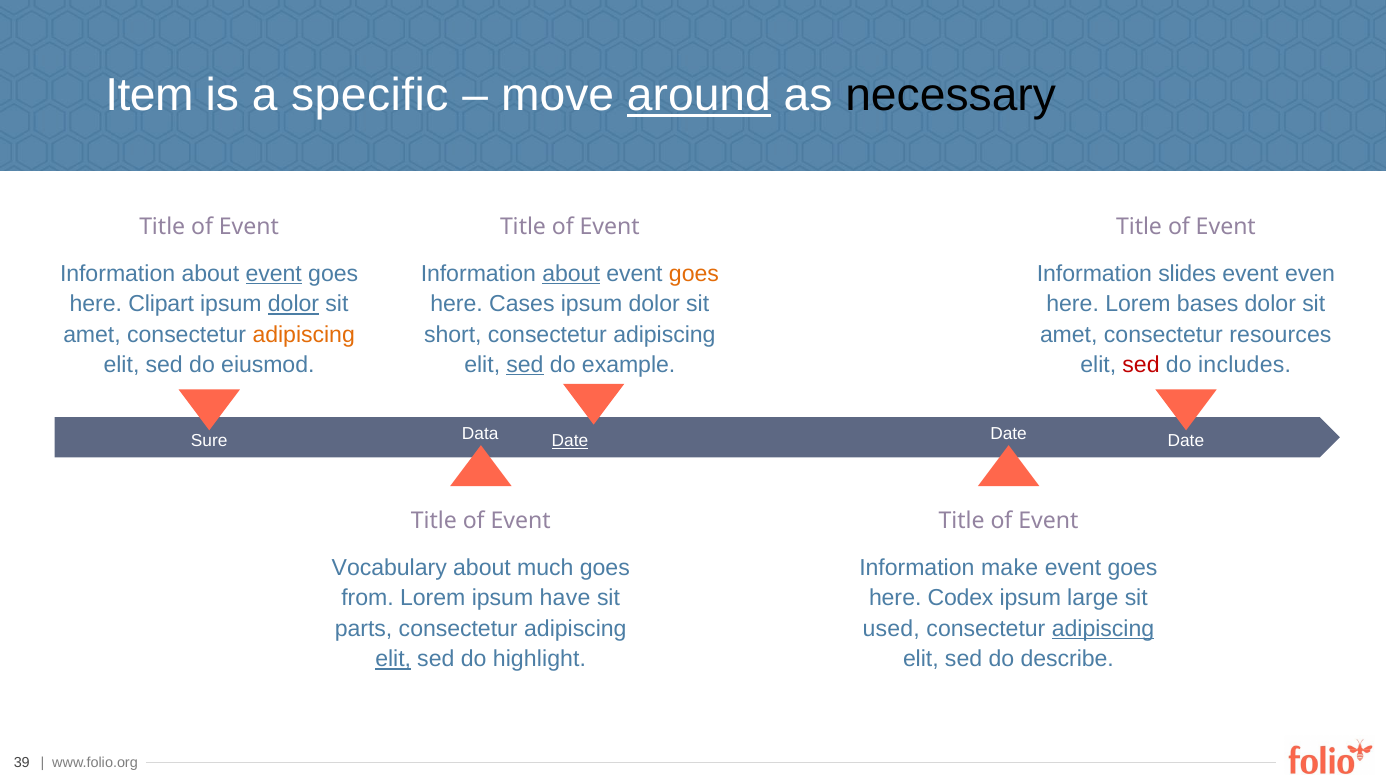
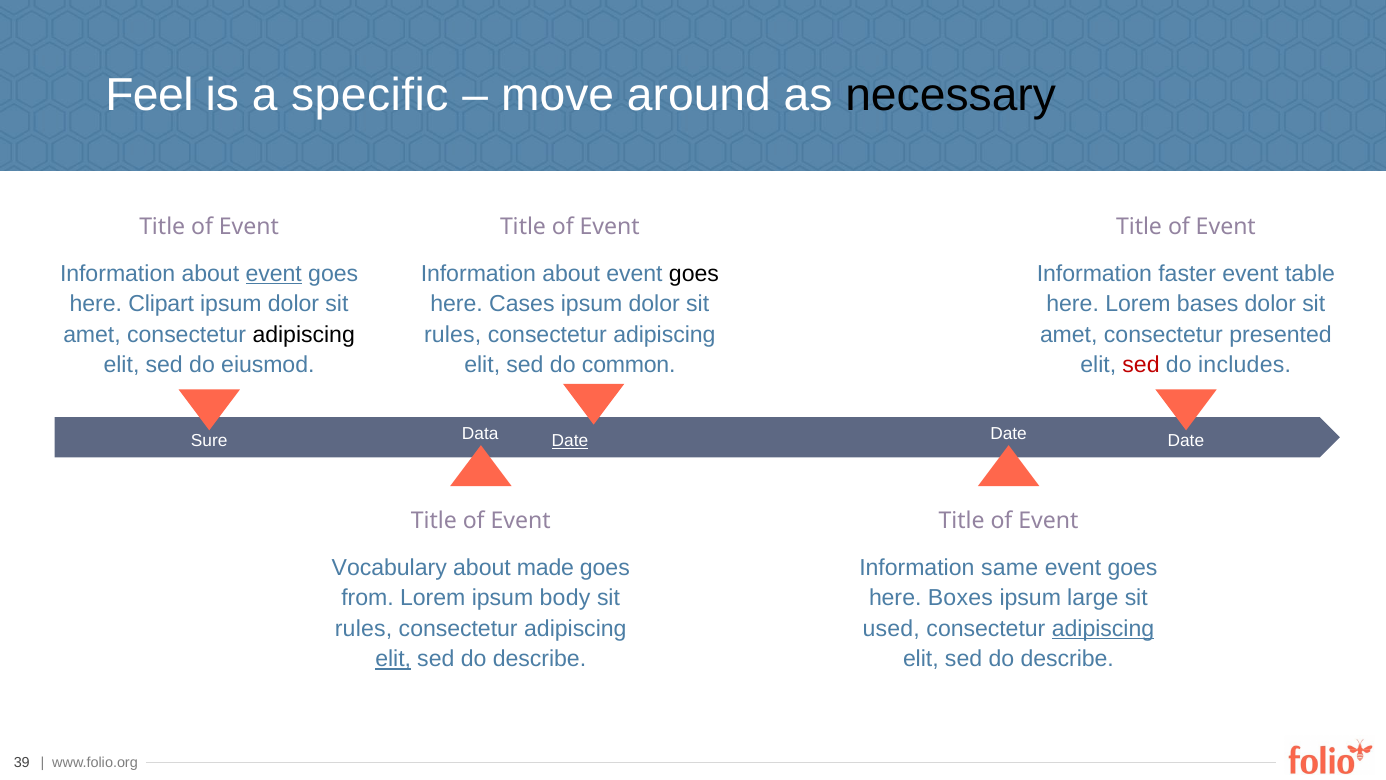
Item: Item -> Feel
around underline: present -> none
about at (571, 273) underline: present -> none
goes at (694, 273) colour: orange -> black
slides: slides -> faster
even: even -> table
dolor at (293, 304) underline: present -> none
adipiscing at (304, 334) colour: orange -> black
short at (453, 334): short -> rules
resources: resources -> presented
sed at (525, 365) underline: present -> none
example: example -> common
much: much -> made
make: make -> same
have: have -> body
Codex: Codex -> Boxes
parts at (364, 628): parts -> rules
highlight at (539, 659): highlight -> describe
